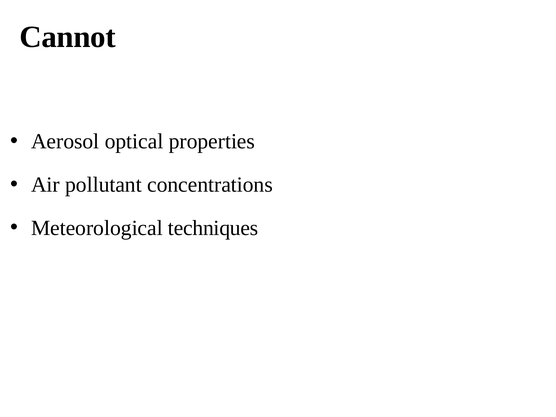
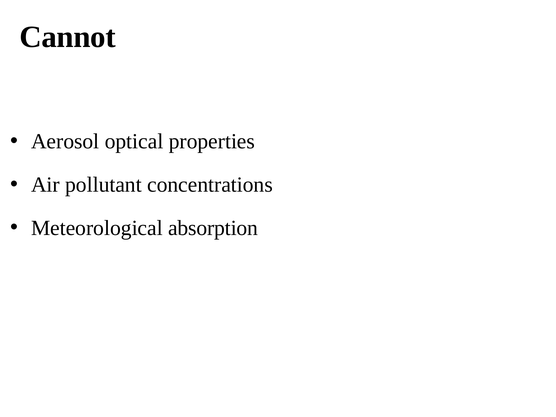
techniques: techniques -> absorption
